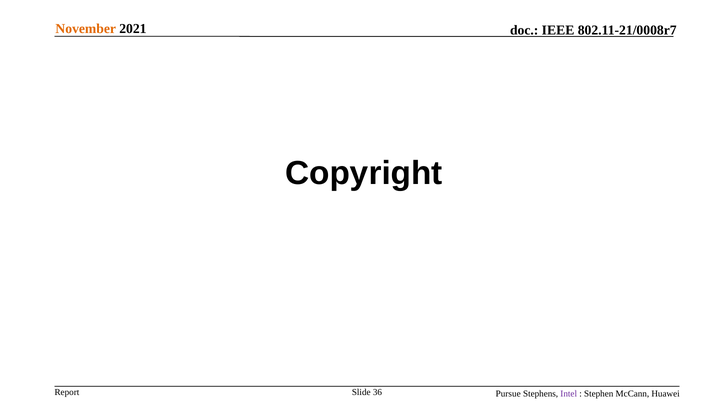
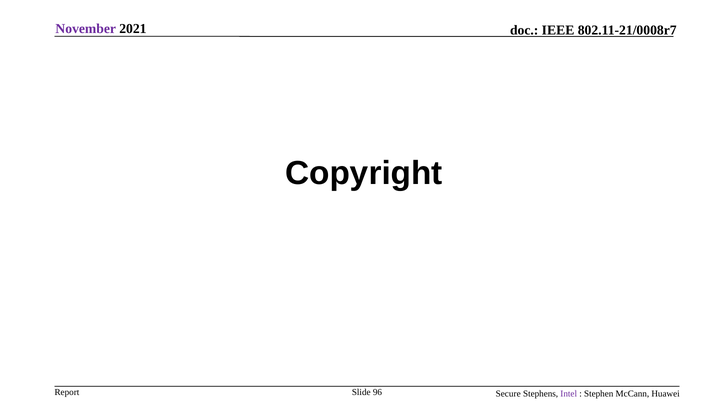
November colour: orange -> purple
36: 36 -> 96
Pursue: Pursue -> Secure
